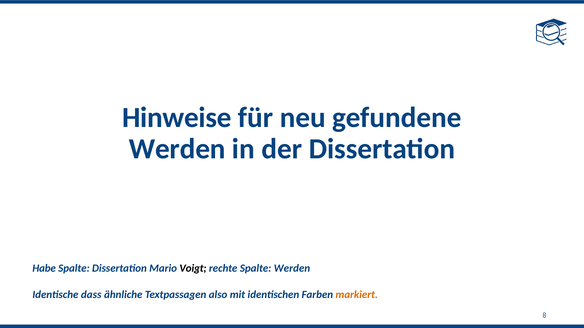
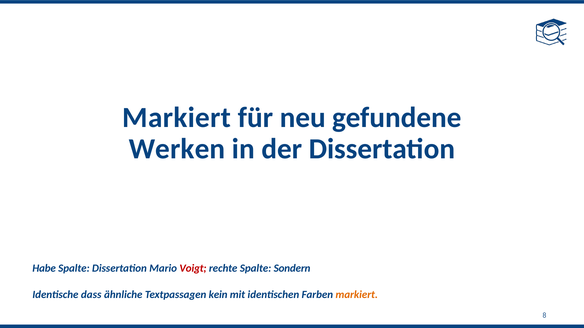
Hinweise at (177, 118): Hinweise -> Markiert
Werden at (177, 149): Werden -> Werken
Voigt colour: black -> red
Spalte Werden: Werden -> Sondern
also: also -> kein
